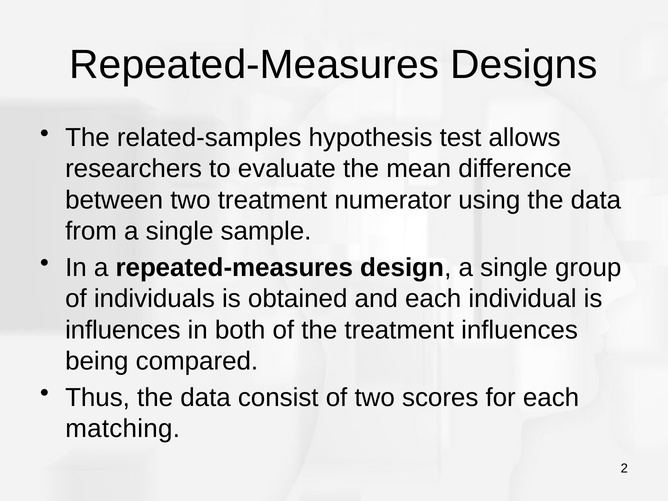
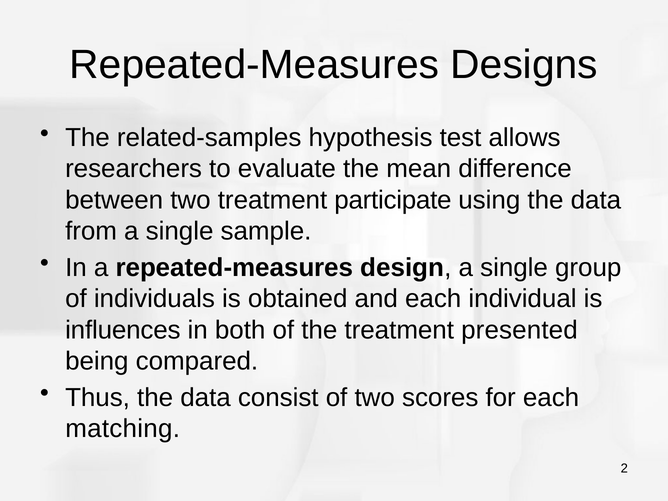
numerator: numerator -> participate
treatment influences: influences -> presented
